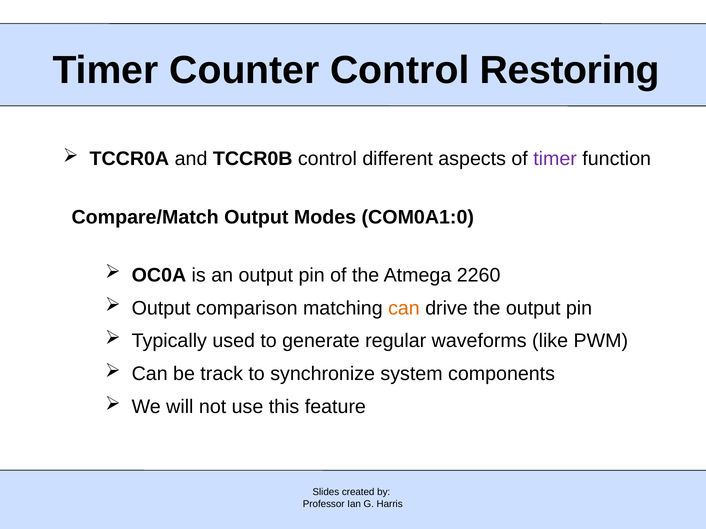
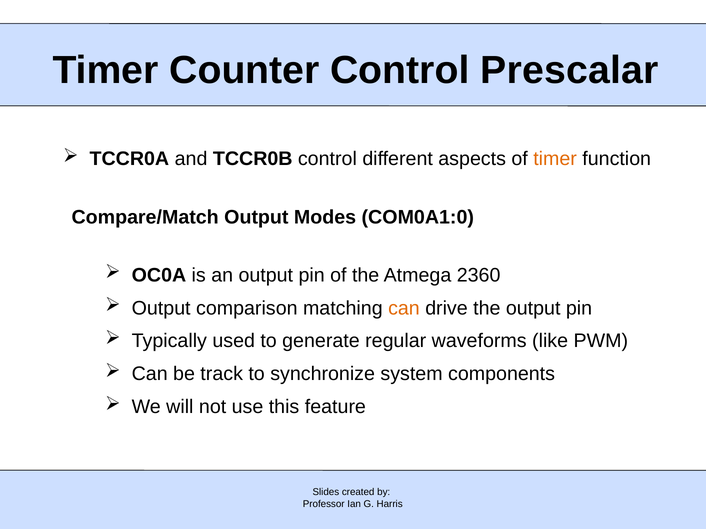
Restoring: Restoring -> Prescalar
timer at (555, 159) colour: purple -> orange
2260: 2260 -> 2360
